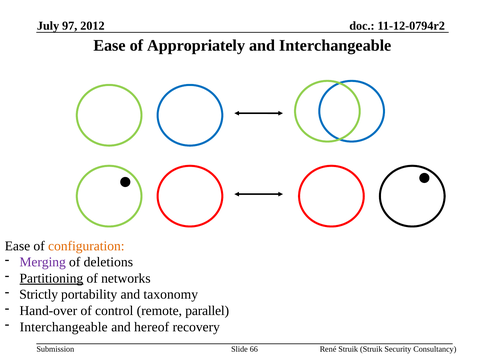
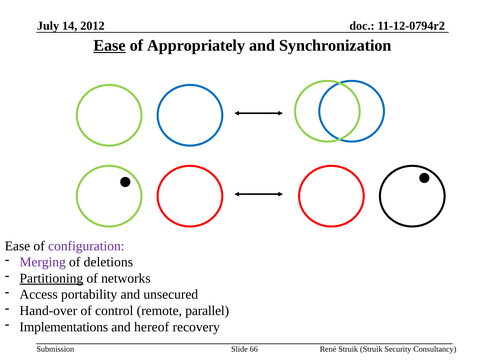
97: 97 -> 14
Ease at (110, 46) underline: none -> present
and Interchangeable: Interchangeable -> Synchronization
configuration colour: orange -> purple
Strictly: Strictly -> Access
taxonomy: taxonomy -> unsecured
Interchangeable at (64, 327): Interchangeable -> Implementations
